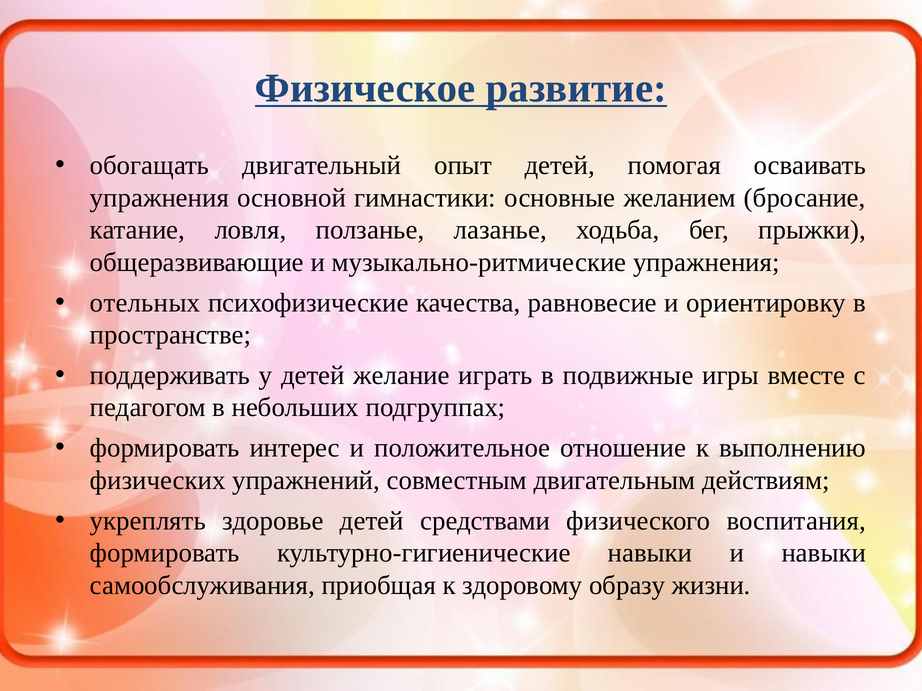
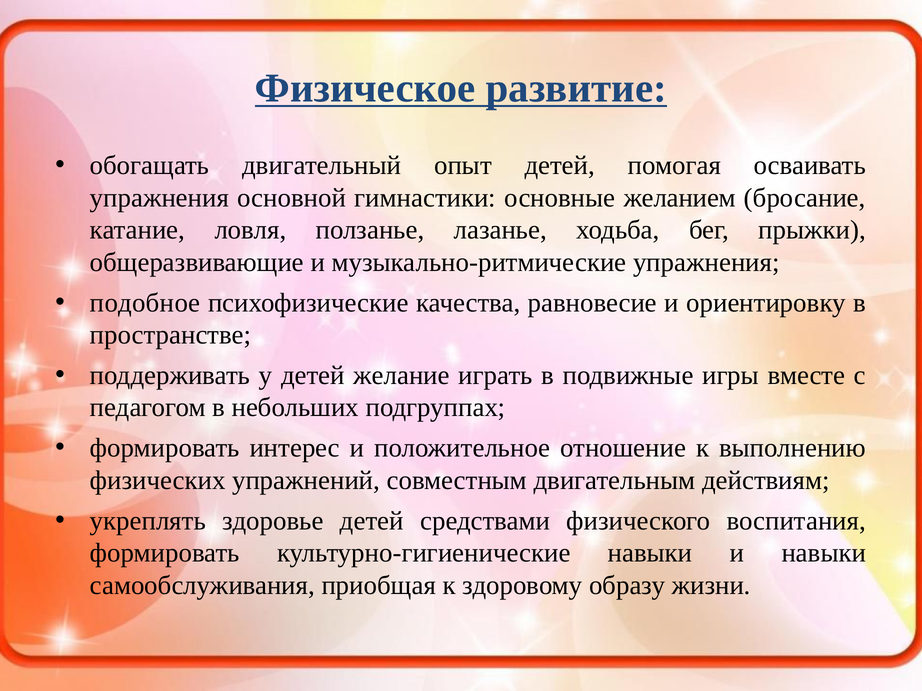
отельных: отельных -> подобное
